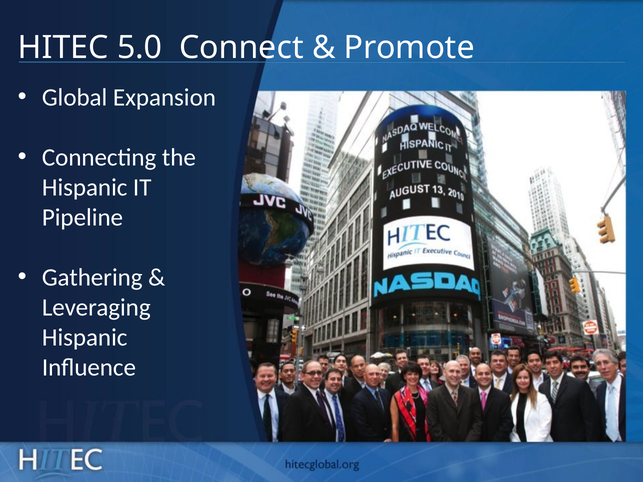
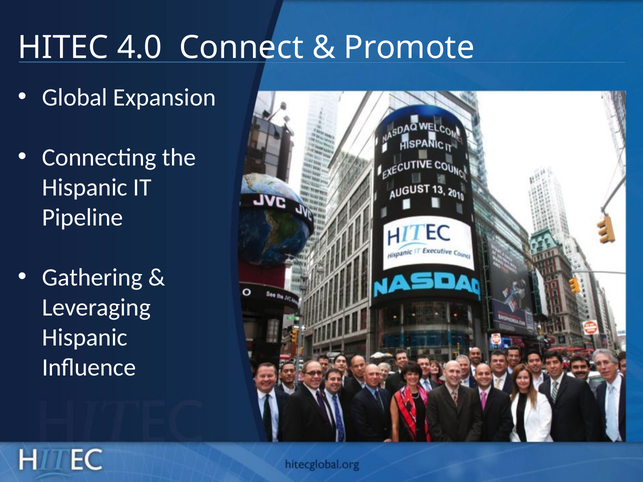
5.0: 5.0 -> 4.0
